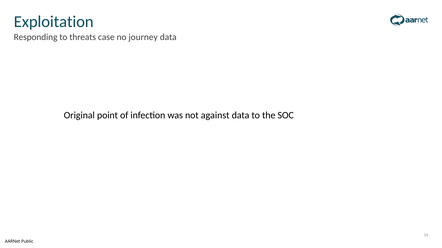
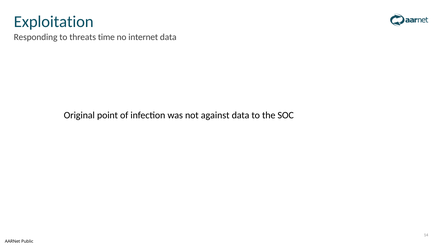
case: case -> time
journey: journey -> internet
